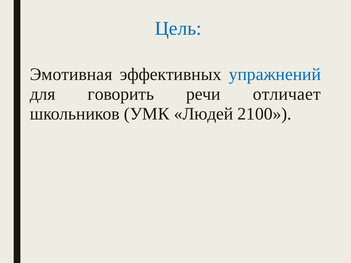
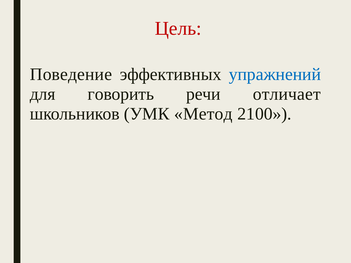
Цель colour: blue -> red
Эмотивная: Эмотивная -> Поведение
Людей: Людей -> Метод
